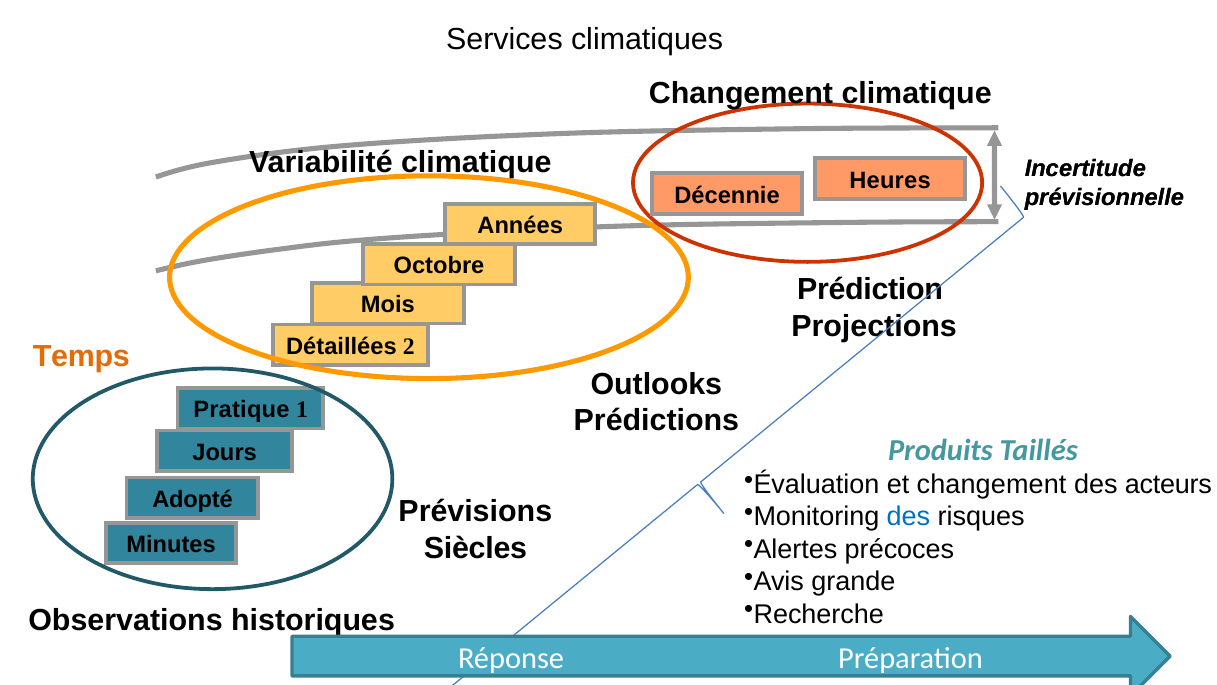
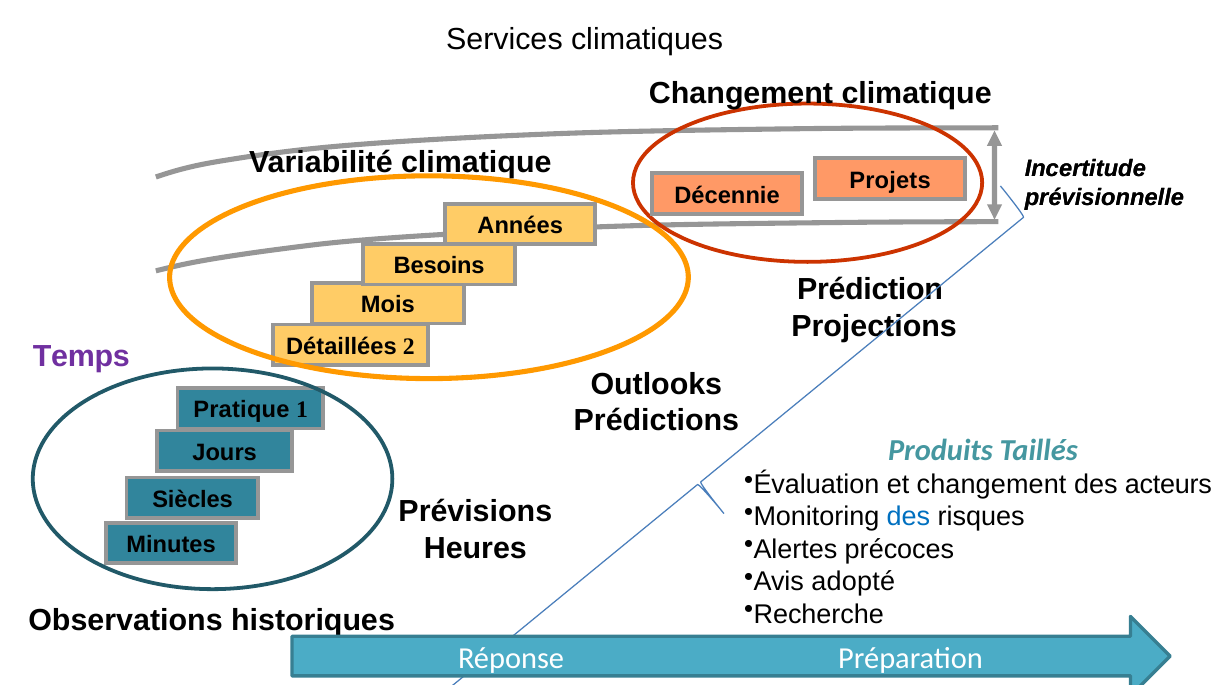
Heures: Heures -> Projets
Octobre: Octobre -> Besoins
Temps colour: orange -> purple
Adopté: Adopté -> Siècles
Siècles: Siècles -> Heures
grande: grande -> adopté
